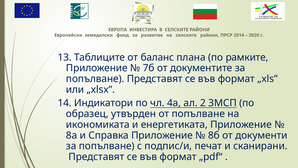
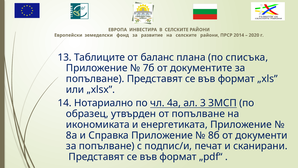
рамките: рамките -> списъка
Индикатори: Индикатори -> Нотариално
2: 2 -> 3
